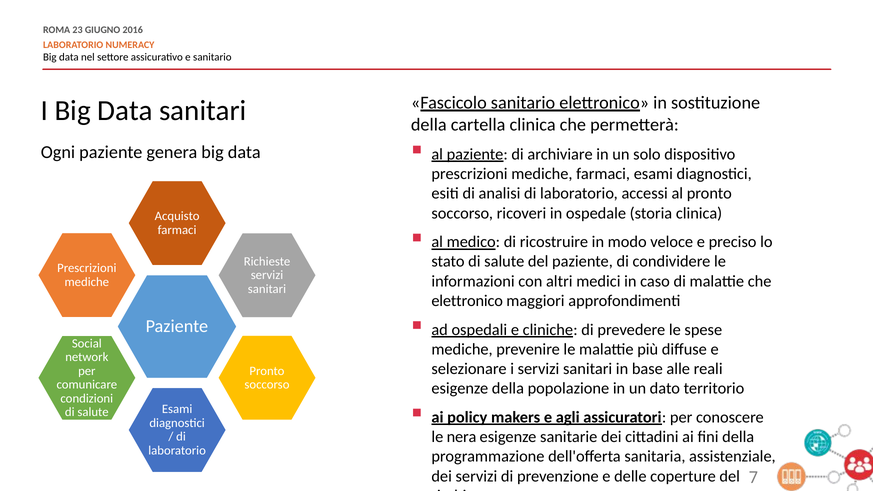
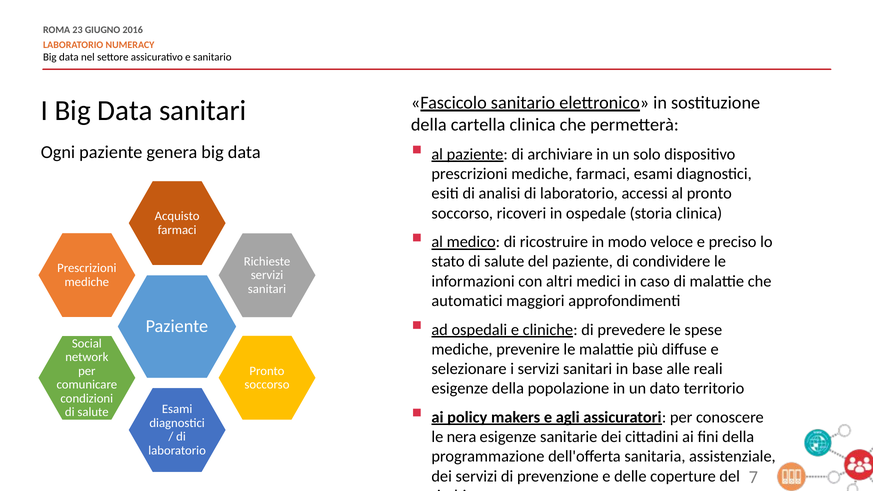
elettronico at (467, 301): elettronico -> automatici
